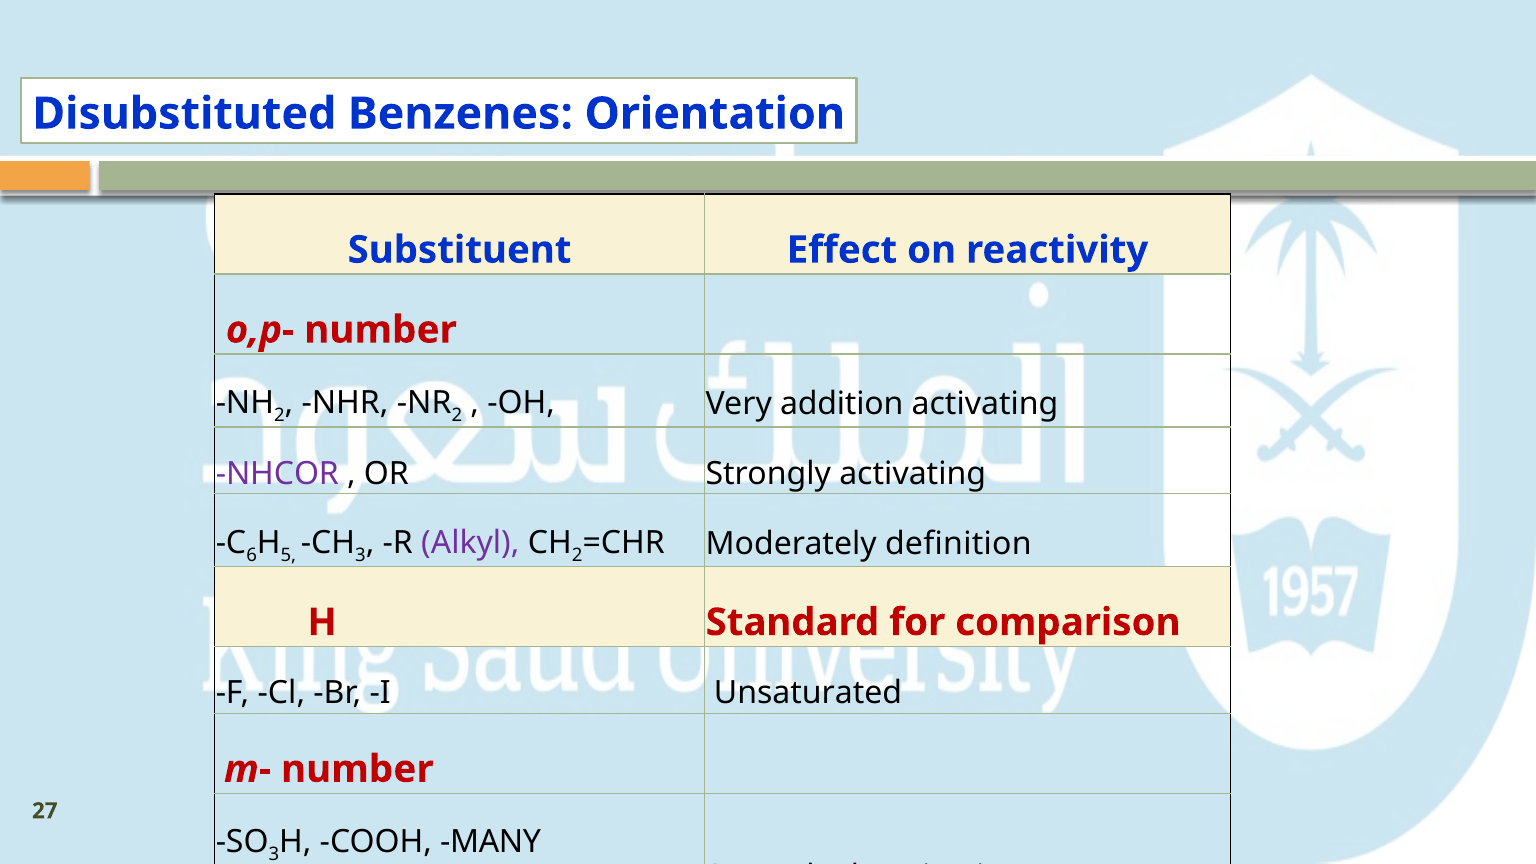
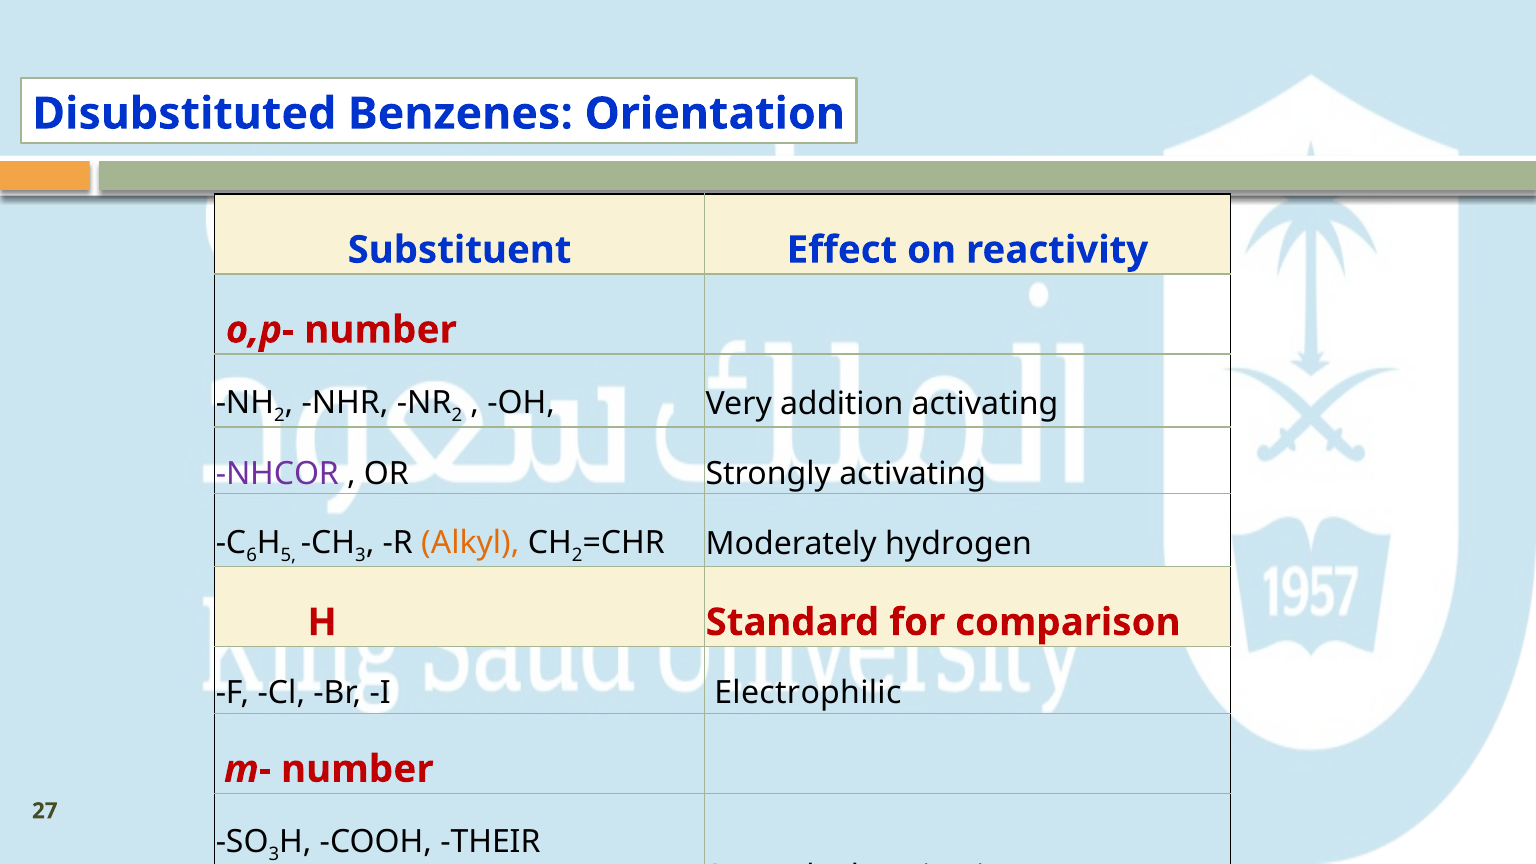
Alkyl colour: purple -> orange
definition: definition -> hydrogen
Unsaturated: Unsaturated -> Electrophilic
MANY: MANY -> THEIR
